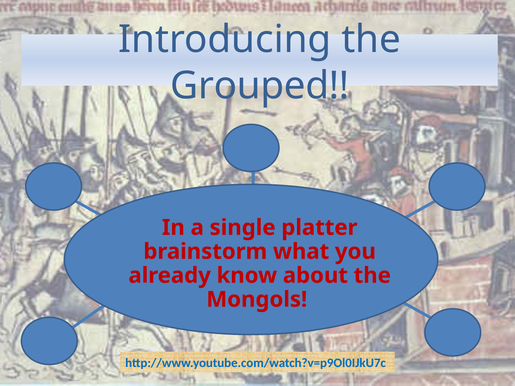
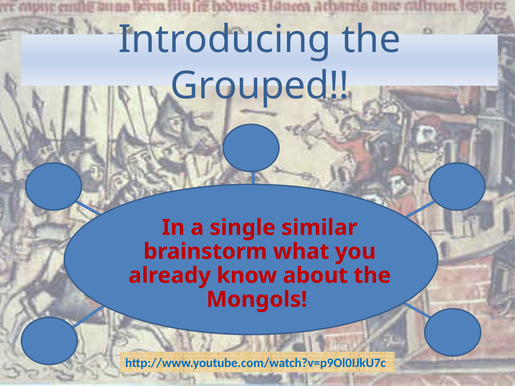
platter: platter -> similar
